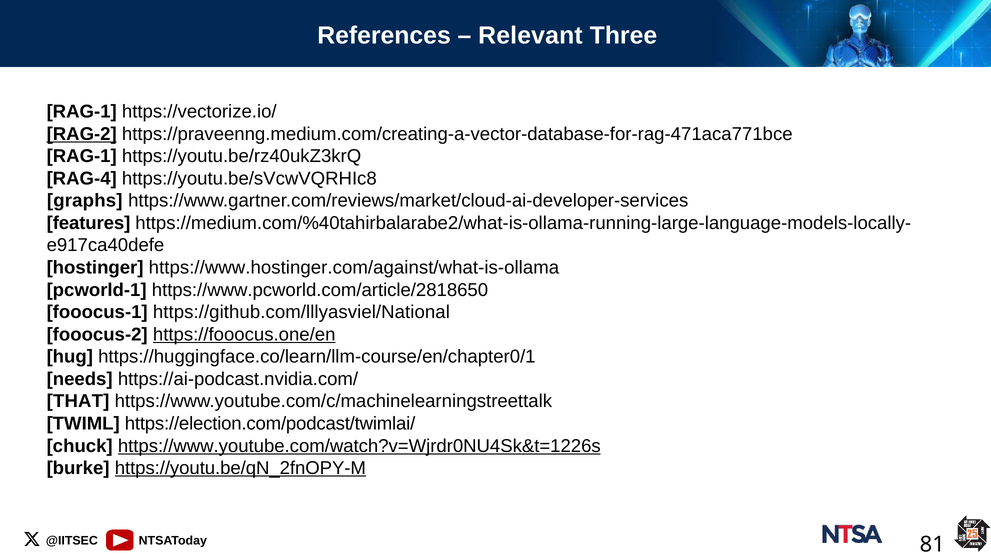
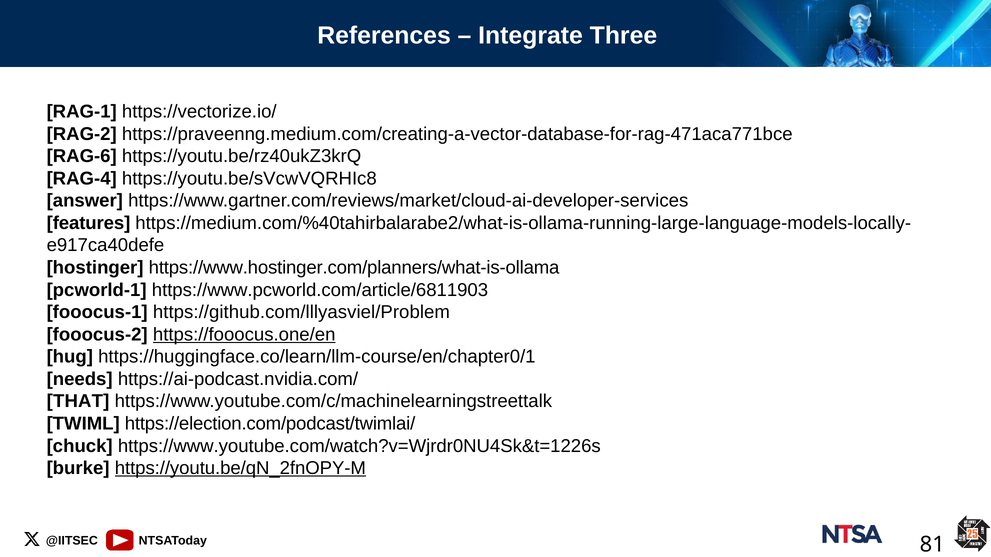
Relevant: Relevant -> Integrate
RAG-2 underline: present -> none
RAG-1 at (82, 156): RAG-1 -> RAG-6
graphs: graphs -> answer
https://www.hostinger.com/against/what-is-ollama: https://www.hostinger.com/against/what-is-ollama -> https://www.hostinger.com/planners/what-is-ollama
https://www.pcworld.com/article/2818650: https://www.pcworld.com/article/2818650 -> https://www.pcworld.com/article/6811903
https://github.com/lllyasviel/National: https://github.com/lllyasviel/National -> https://github.com/lllyasviel/Problem
https://www.youtube.com/watch?v=Wjrdr0NU4Sk&t=1226s underline: present -> none
